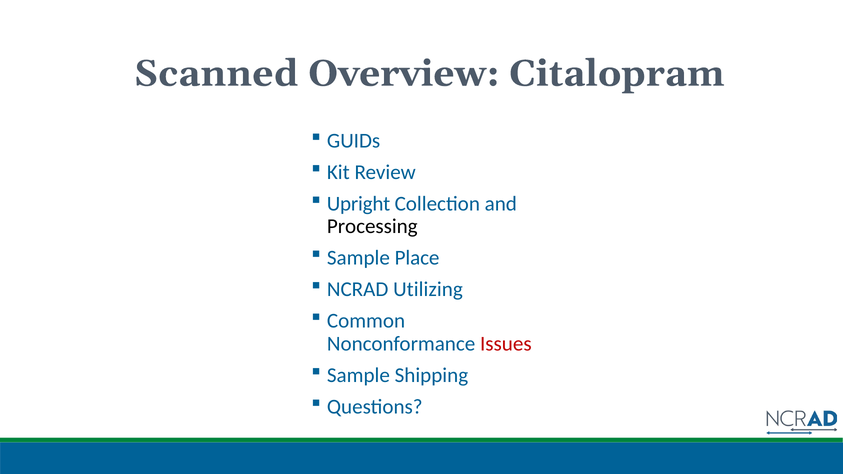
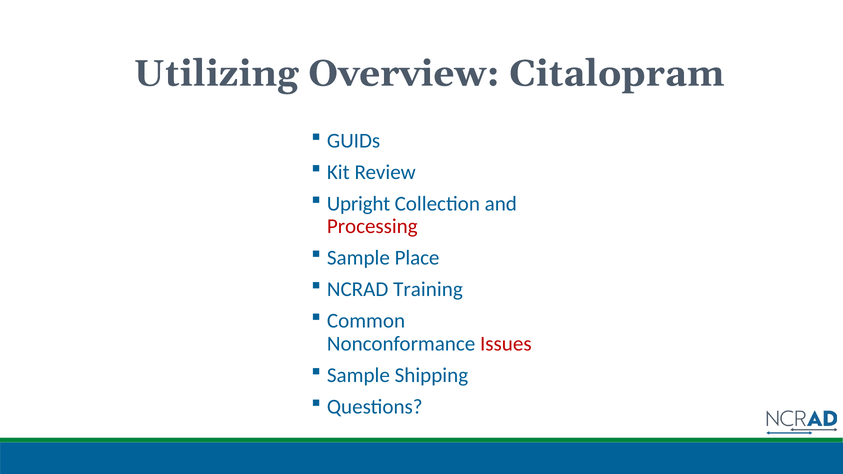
Scanned: Scanned -> Utilizing
Processing colour: black -> red
Utilizing: Utilizing -> Training
